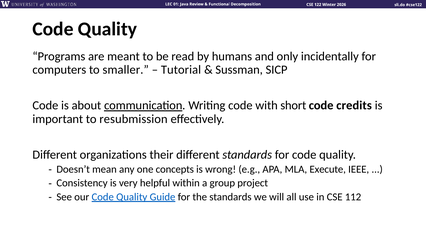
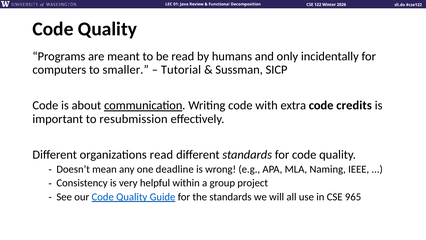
short: short -> extra
organizations their: their -> read
concepts: concepts -> deadline
Execute: Execute -> Naming
112: 112 -> 965
